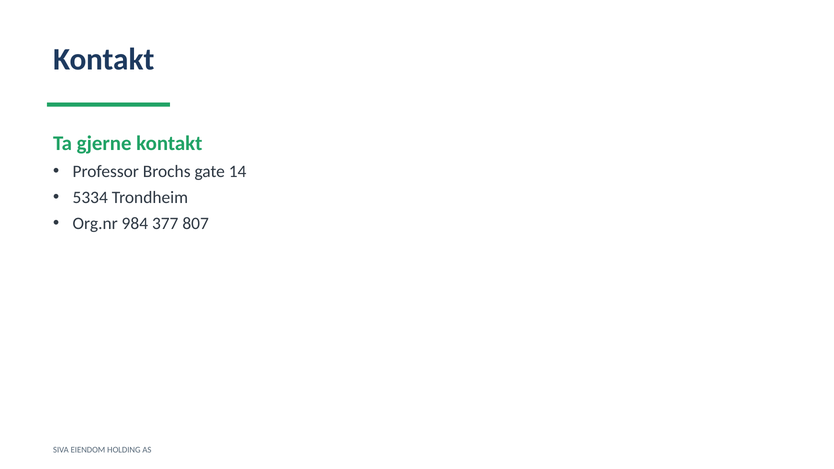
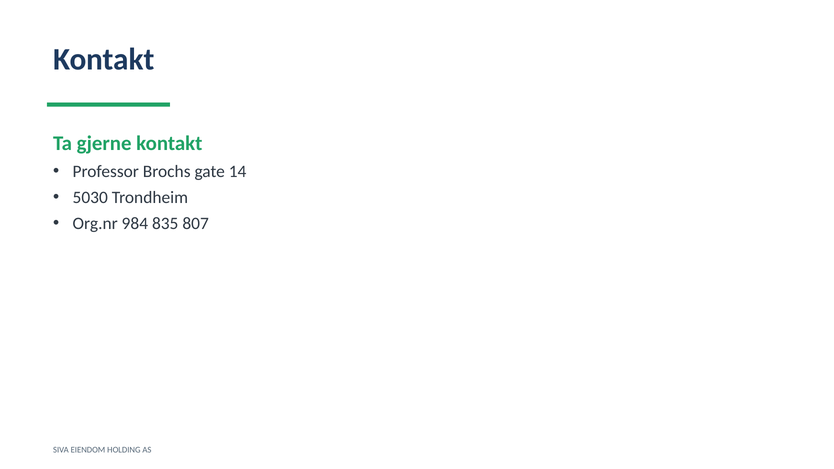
5334: 5334 -> 5030
377: 377 -> 835
